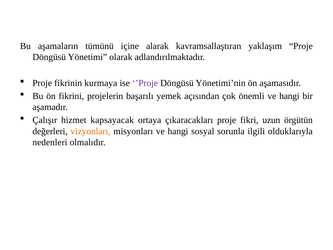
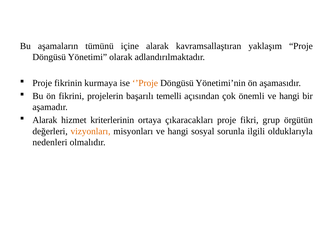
’Proje colour: purple -> orange
yemek: yemek -> temelli
Çalışır at (45, 120): Çalışır -> Alarak
kapsayacak: kapsayacak -> kriterlerinin
uzun: uzun -> grup
